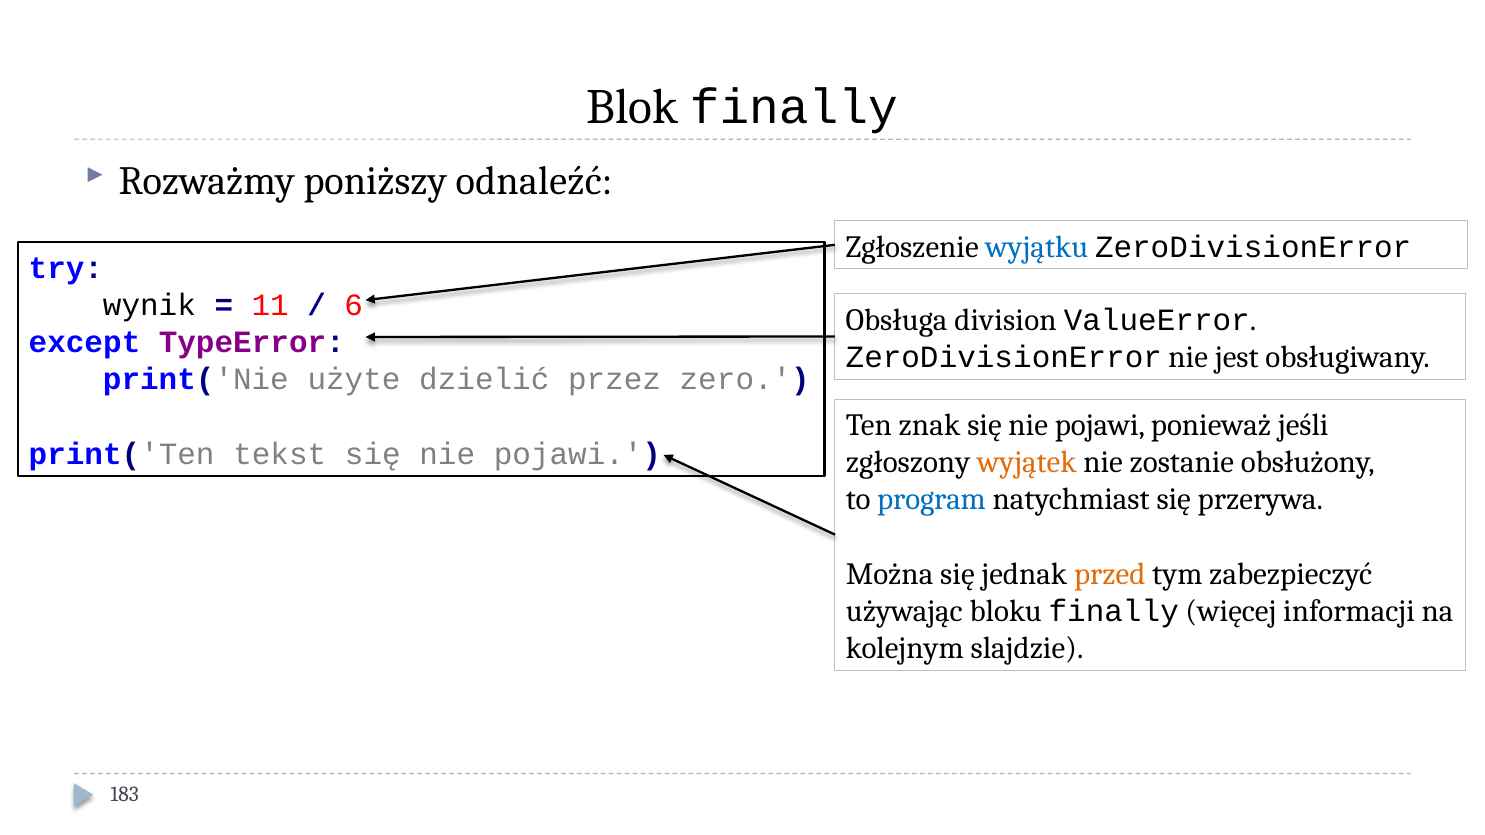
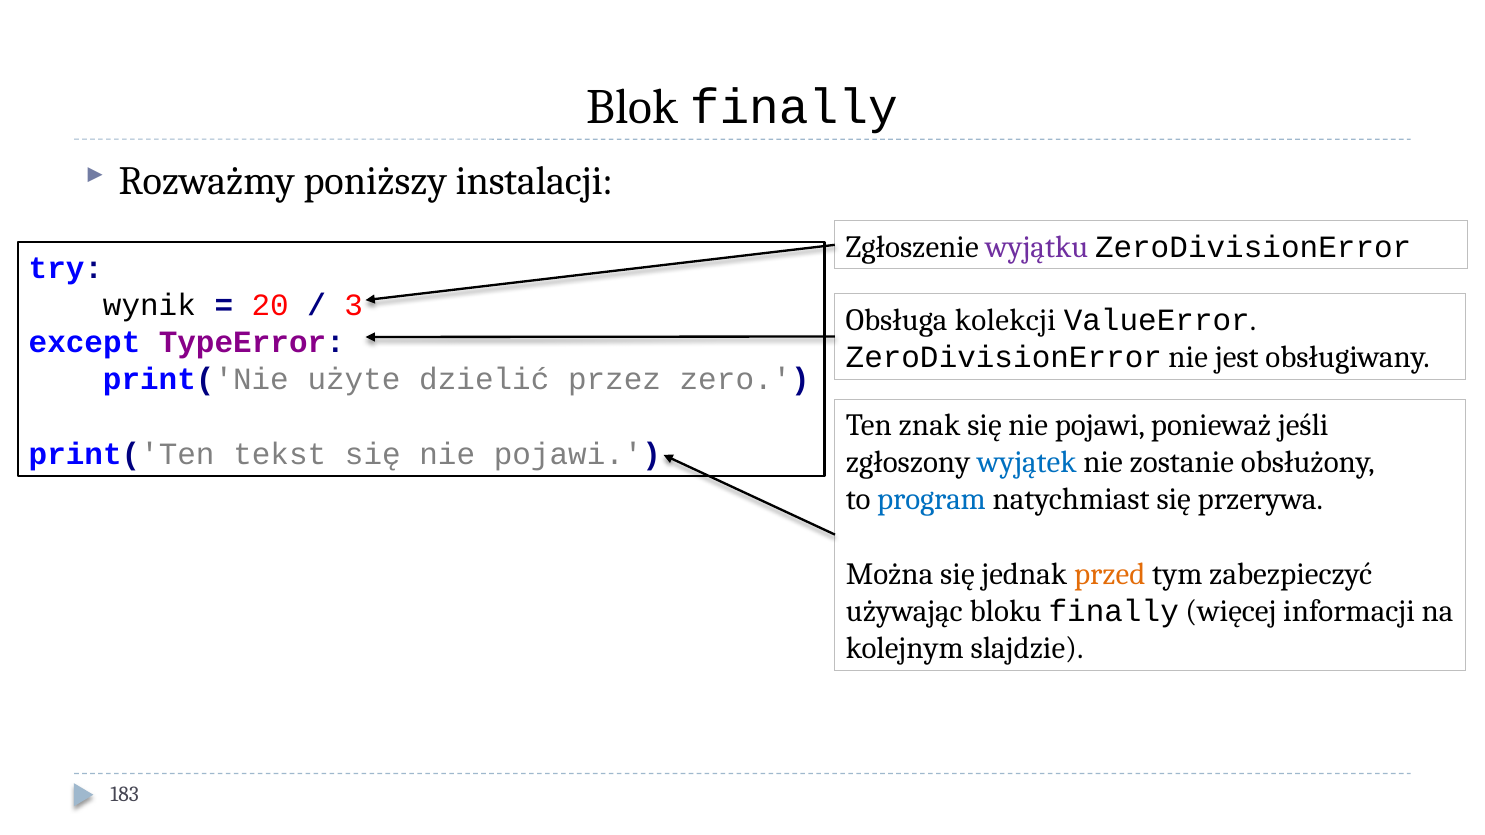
odnaleźć: odnaleźć -> instalacji
wyjątku colour: blue -> purple
11: 11 -> 20
6: 6 -> 3
division: division -> kolekcji
wyjątek colour: orange -> blue
